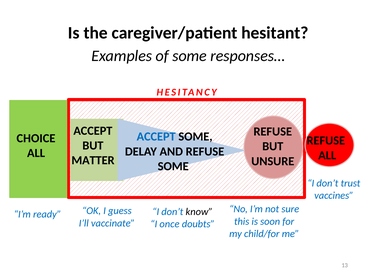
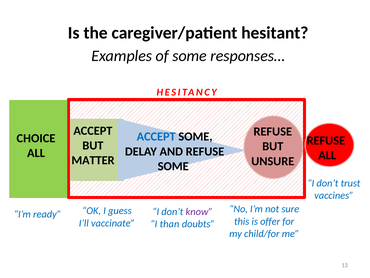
know colour: black -> purple
soon: soon -> offer
once: once -> than
